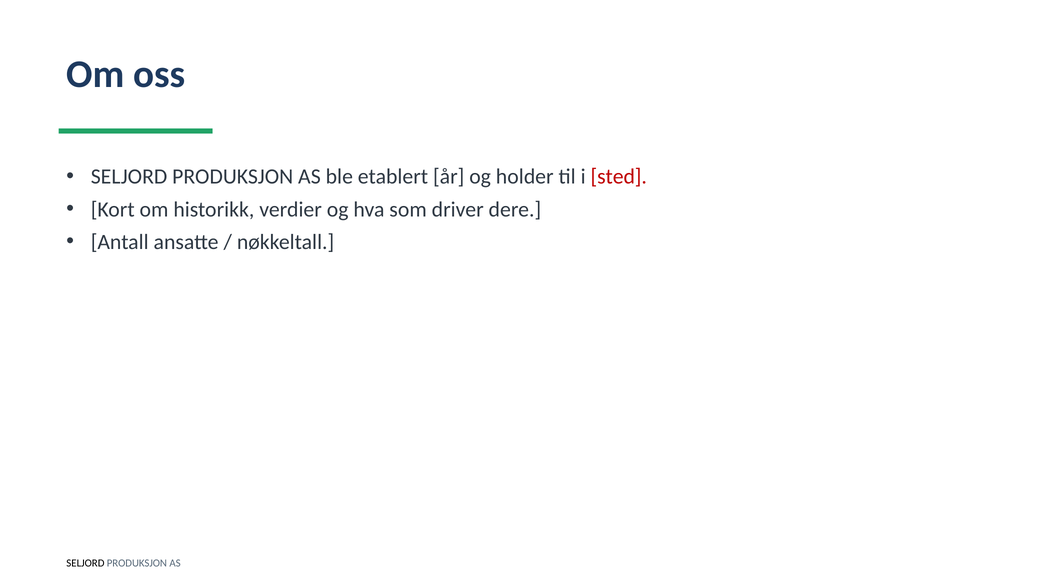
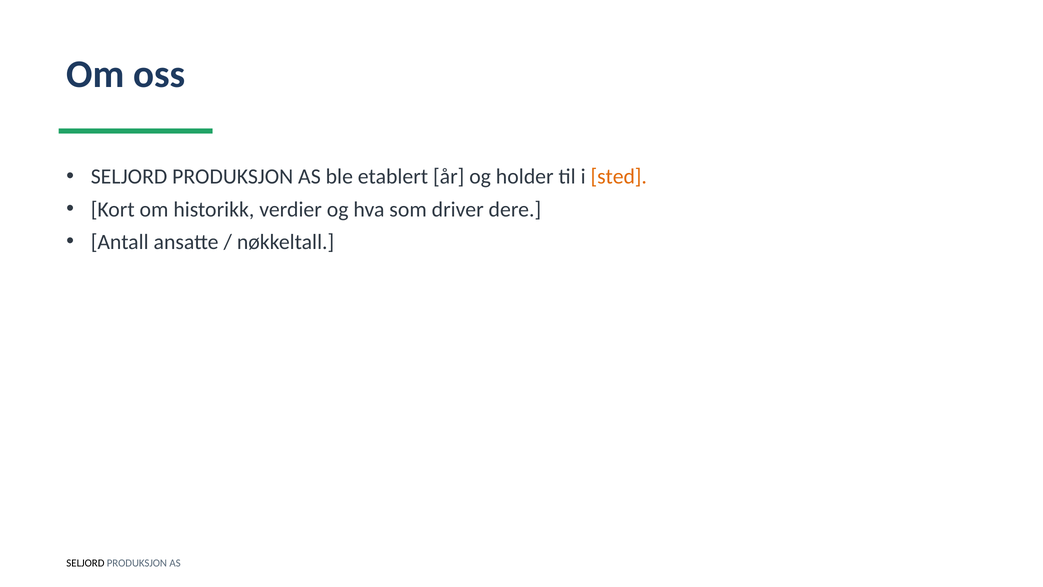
sted colour: red -> orange
